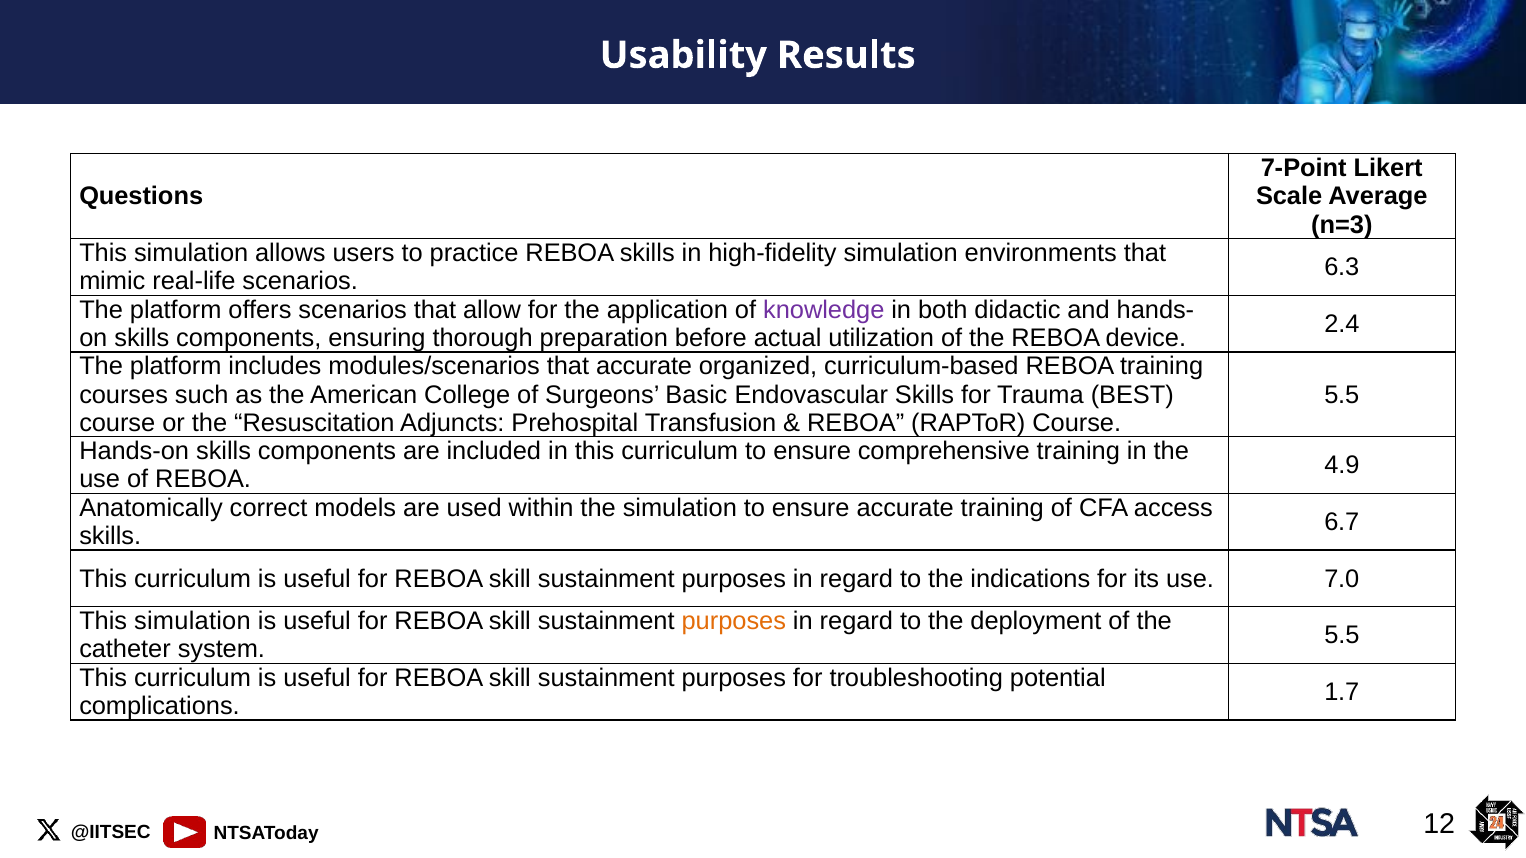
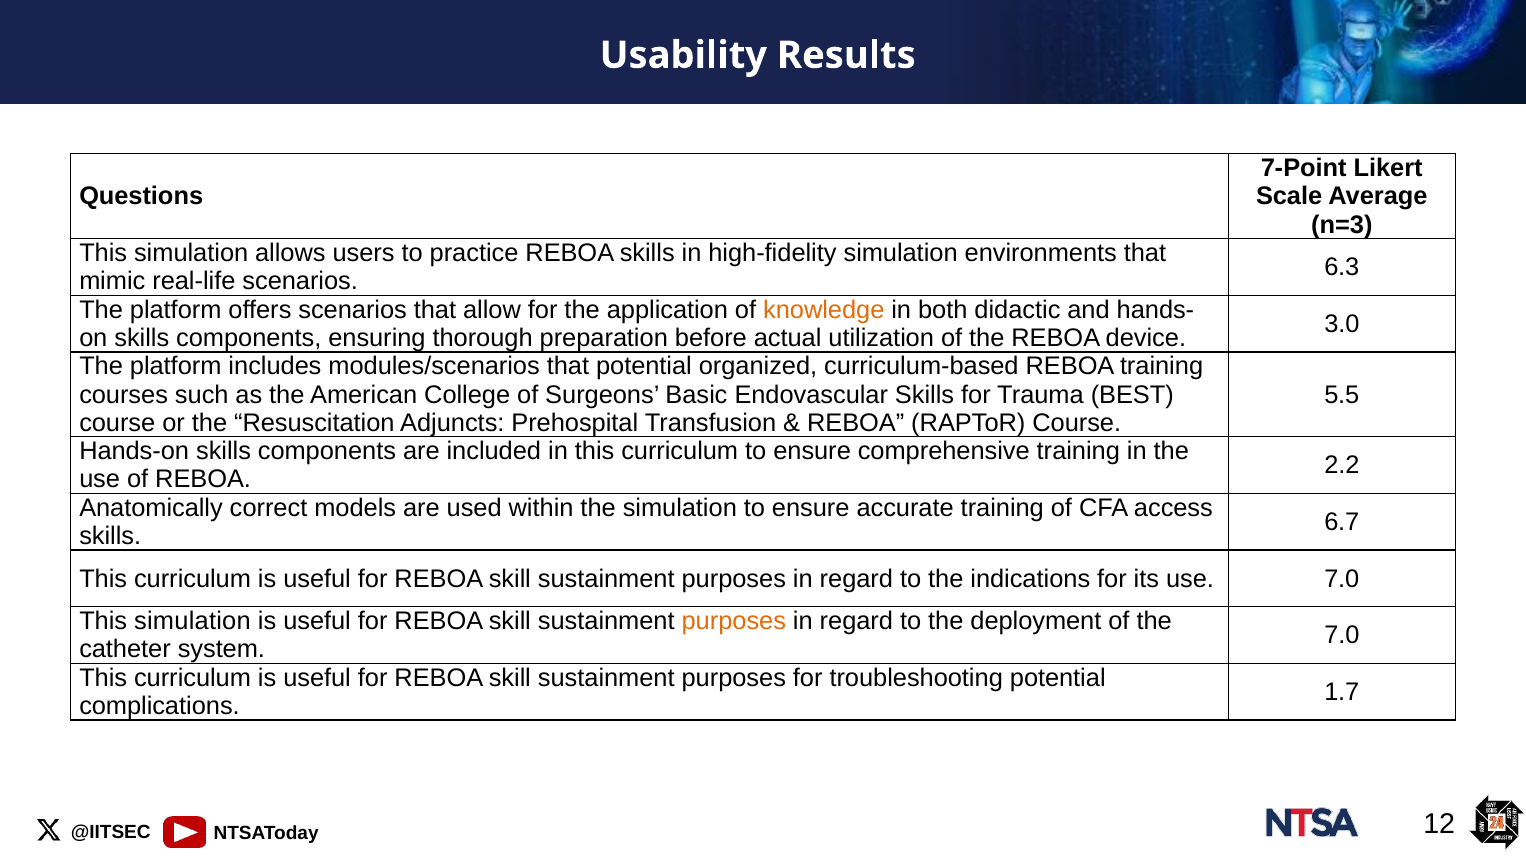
knowledge colour: purple -> orange
2.4: 2.4 -> 3.0
that accurate: accurate -> potential
4.9: 4.9 -> 2.2
5.5 at (1342, 636): 5.5 -> 7.0
